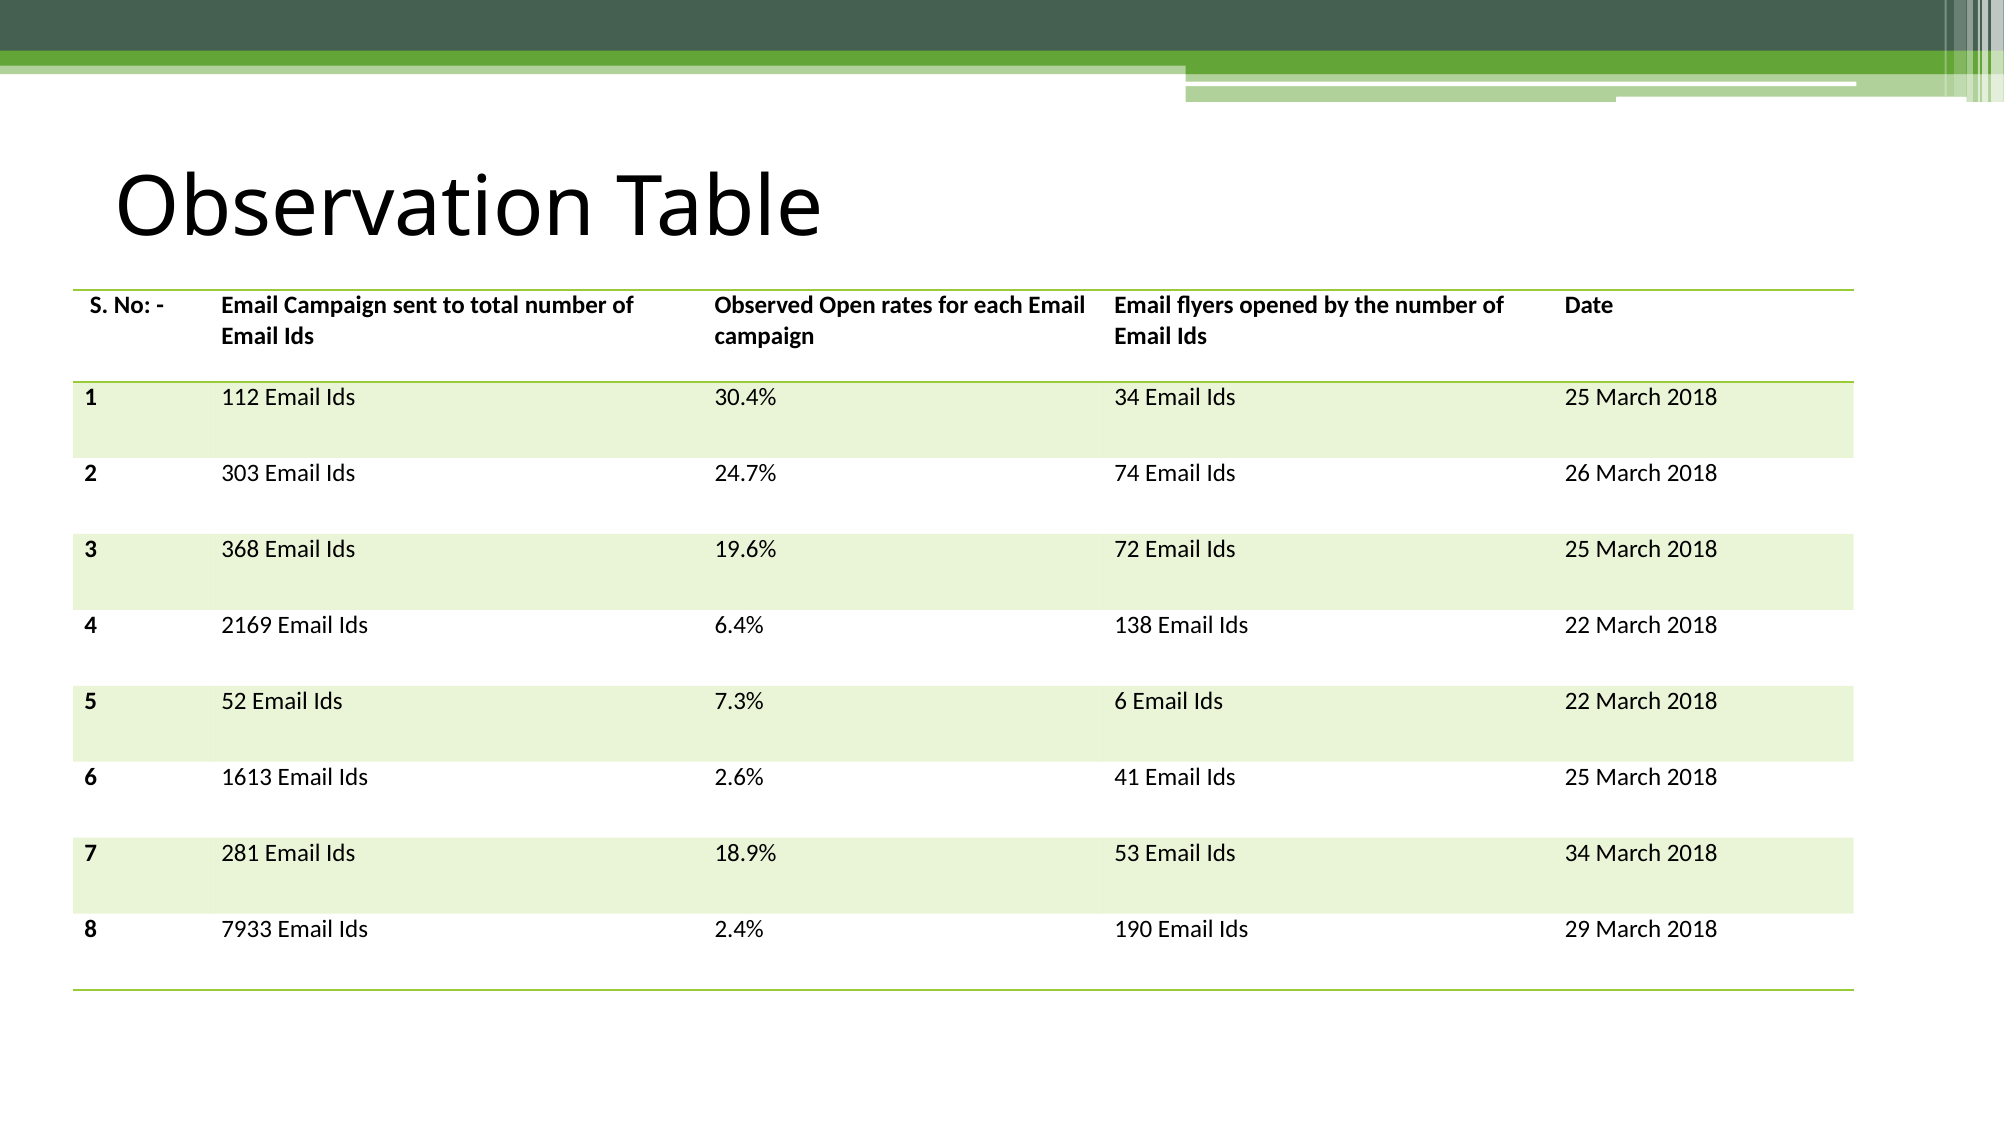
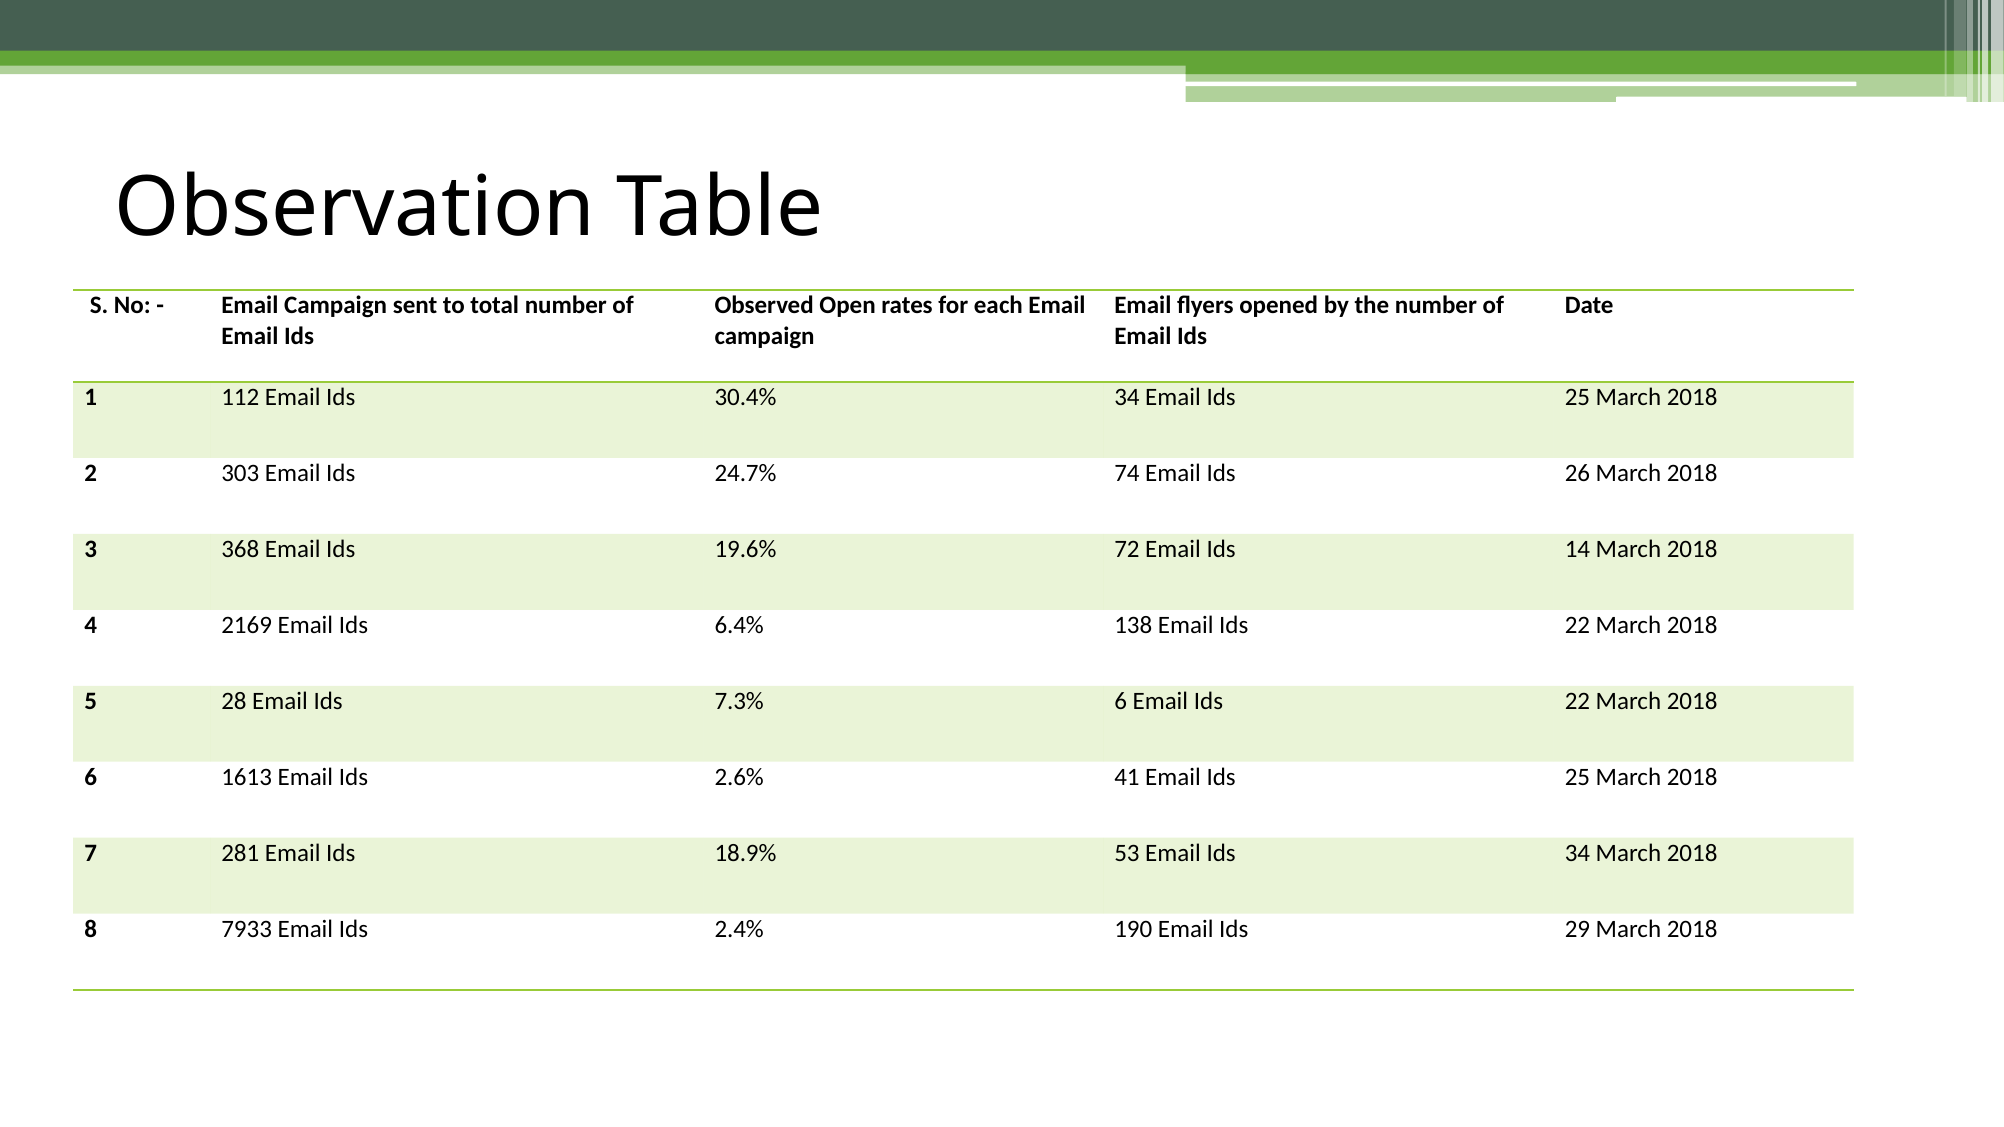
72 Email Ids 25: 25 -> 14
52: 52 -> 28
